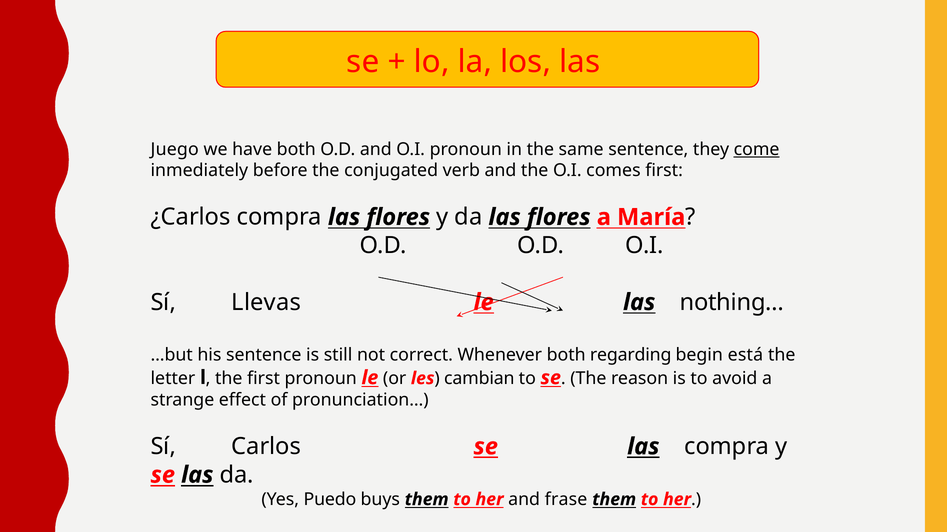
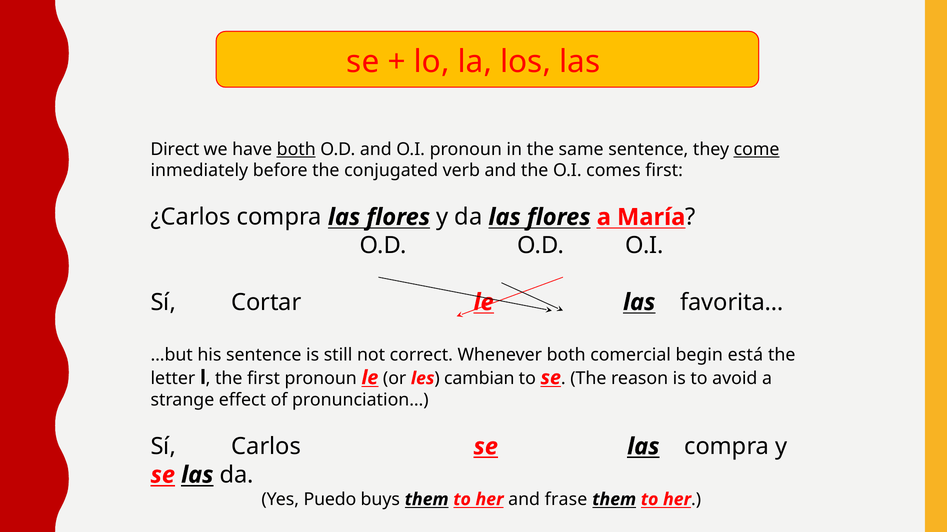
Juego: Juego -> Direct
both at (296, 150) underline: none -> present
Llevas: Llevas -> Cortar
nothing…: nothing… -> favorita…
regarding: regarding -> comercial
